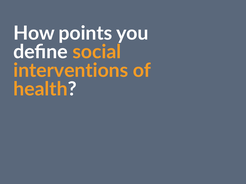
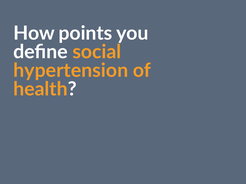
interventions: interventions -> hypertension
